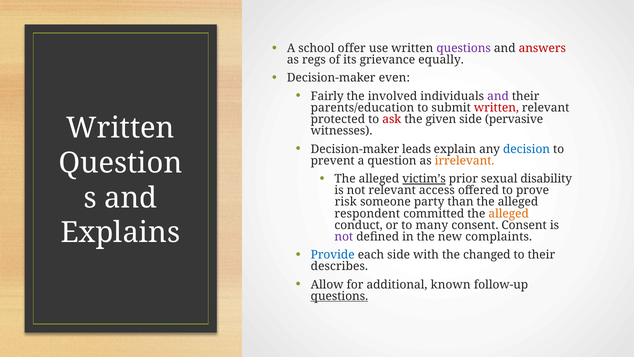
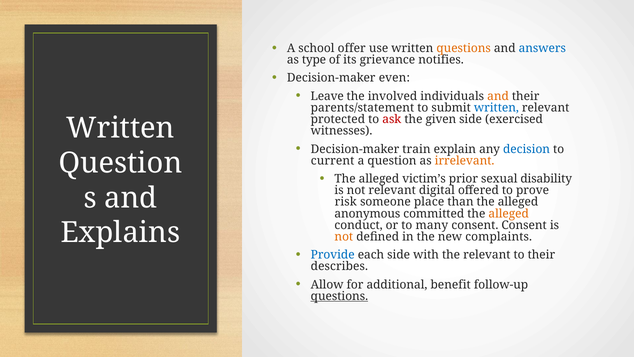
questions at (464, 48) colour: purple -> orange
answers colour: red -> blue
regs: regs -> type
equally: equally -> notifies
Fairly: Fairly -> Leave
and at (498, 96) colour: purple -> orange
parents/education: parents/education -> parents/statement
written at (496, 108) colour: red -> blue
pervasive: pervasive -> exercised
leads: leads -> train
prevent: prevent -> current
victim’s underline: present -> none
access: access -> digital
party: party -> place
respondent: respondent -> anonymous
not at (344, 236) colour: purple -> orange
the changed: changed -> relevant
known: known -> benefit
